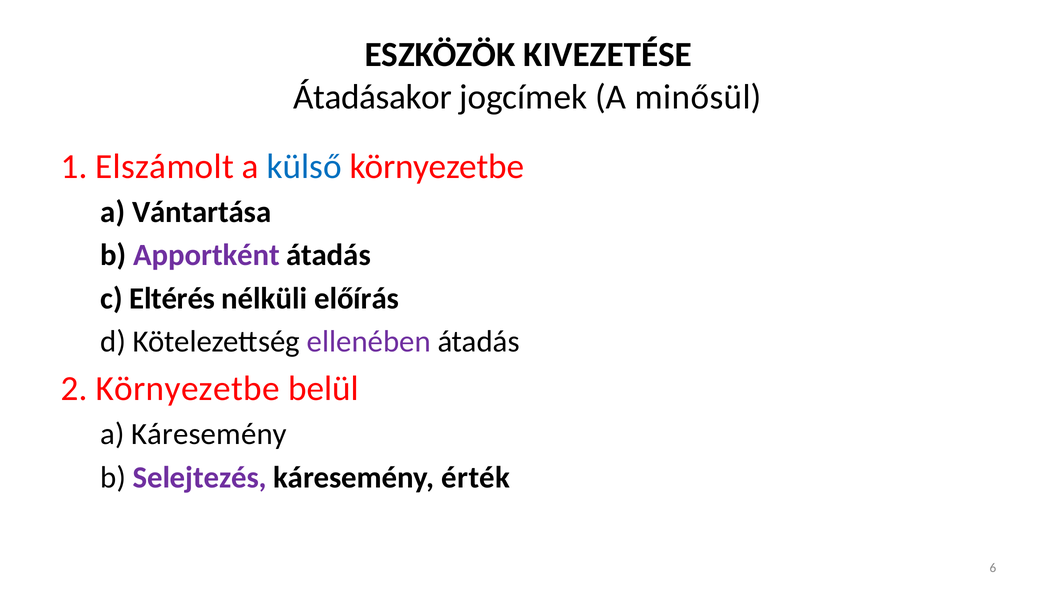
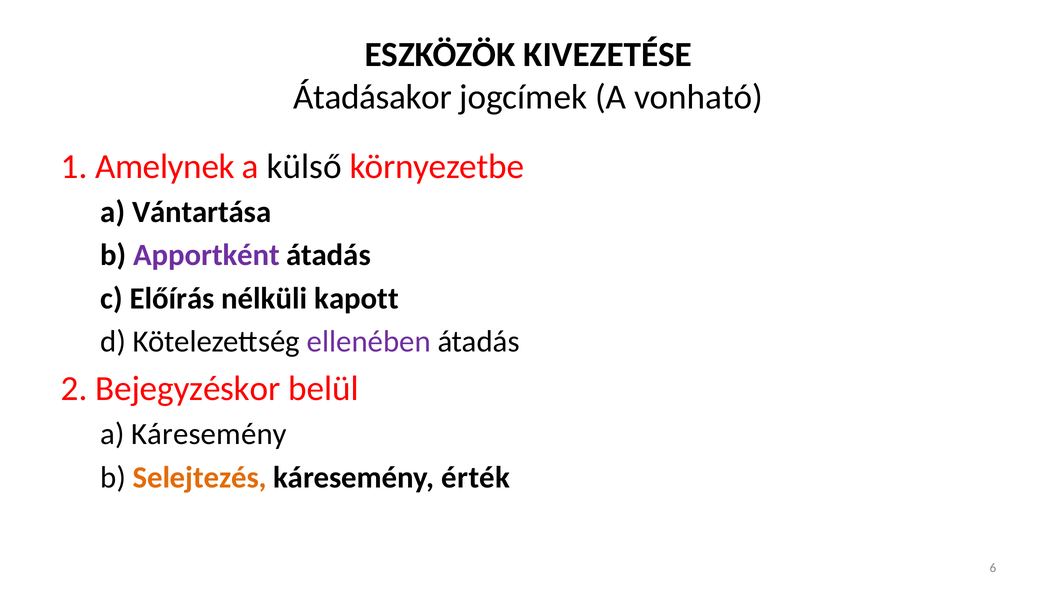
minősül: minősül -> vonható
Elszámolt: Elszámolt -> Amelynek
külső colour: blue -> black
Eltérés: Eltérés -> Előírás
előírás: előírás -> kapott
2 Környezetbe: Környezetbe -> Bejegyzéskor
Selejtezés colour: purple -> orange
